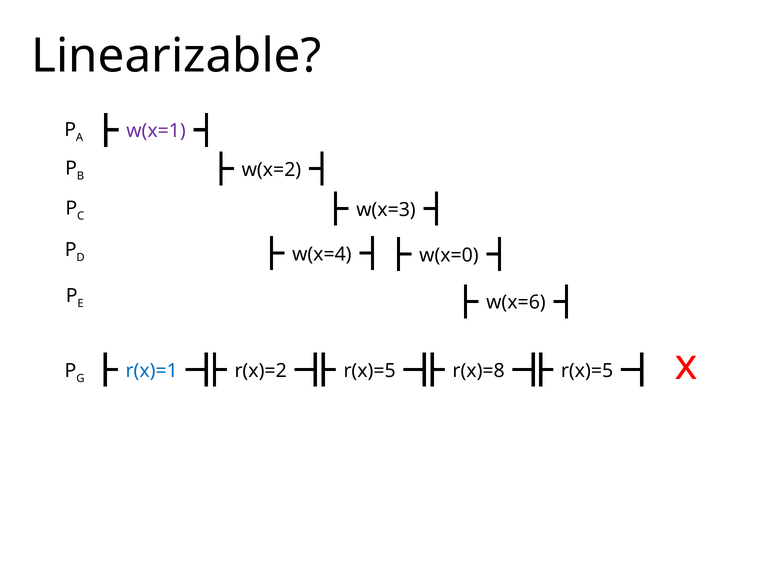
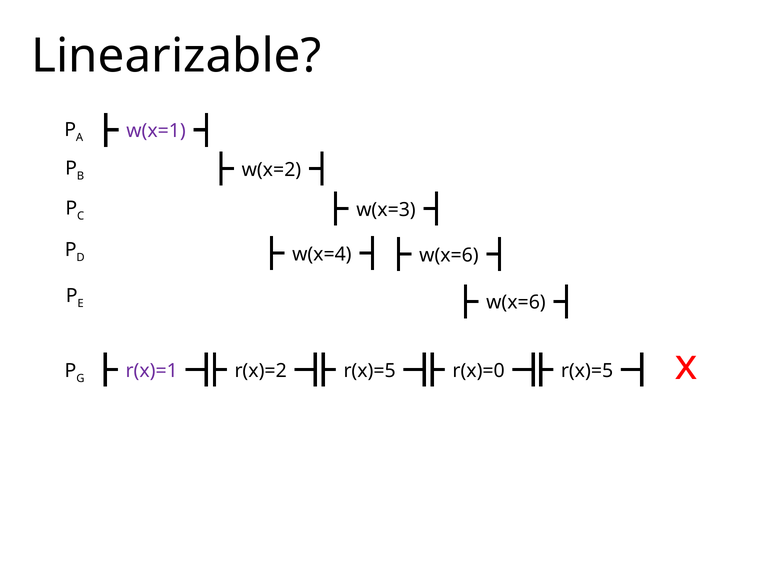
w(x=0 at (449, 255): w(x=0 -> w(x=6
r(x)=1 colour: blue -> purple
r(x)=8: r(x)=8 -> r(x)=0
